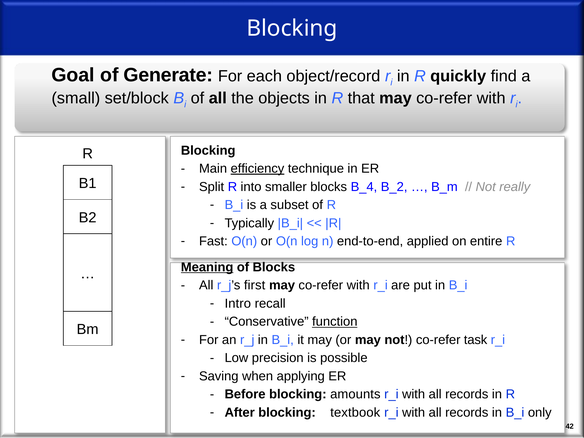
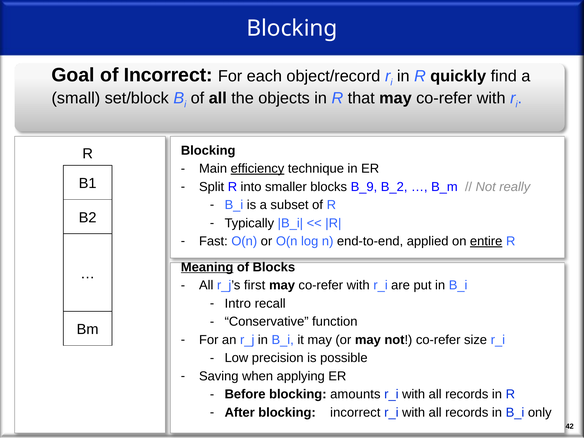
of Generate: Generate -> Incorrect
B_4: B_4 -> B_9
entire underline: none -> present
function underline: present -> none
task: task -> size
blocking textbook: textbook -> incorrect
